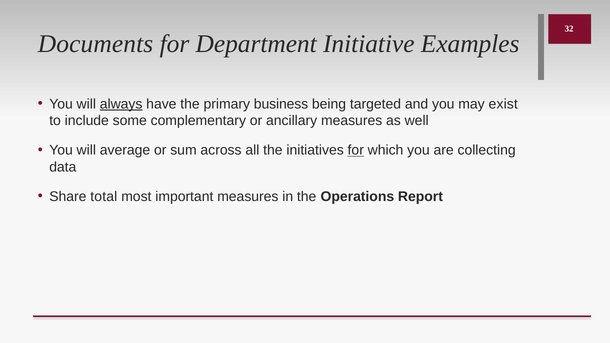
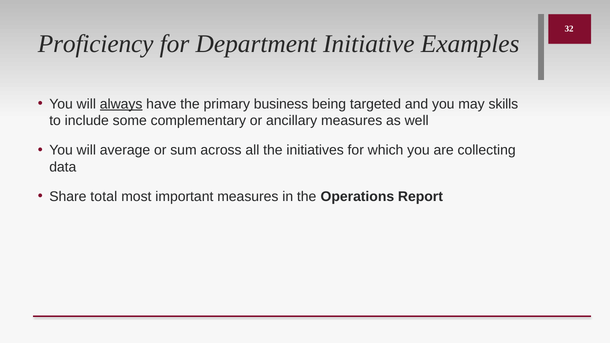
Documents: Documents -> Proficiency
exist: exist -> skills
for at (356, 150) underline: present -> none
